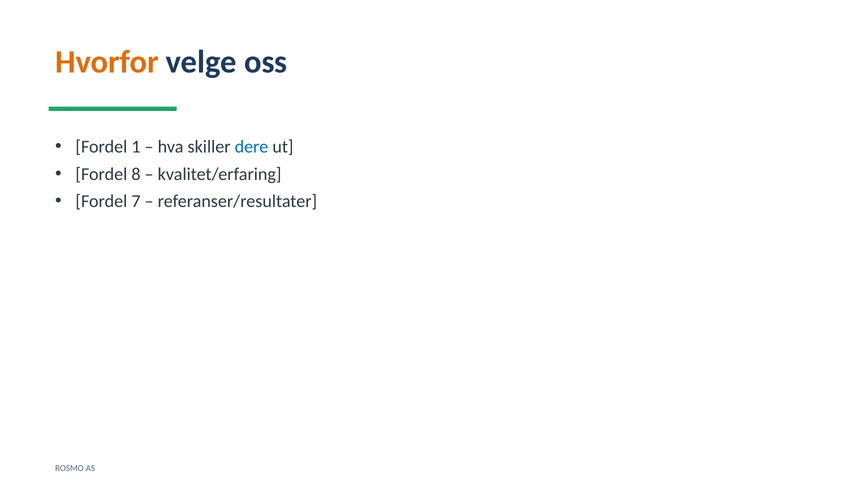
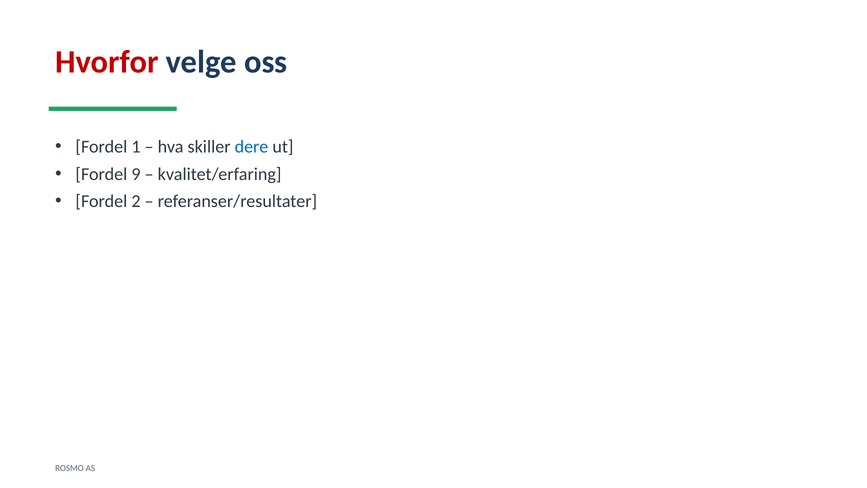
Hvorfor colour: orange -> red
8: 8 -> 9
7: 7 -> 2
